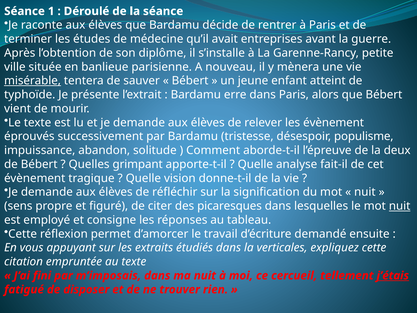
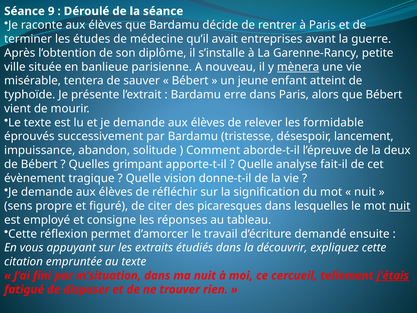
1: 1 -> 9
mènera underline: none -> present
misérable underline: present -> none
les évènement: évènement -> formidable
populisme: populisme -> lancement
verticales: verticales -> découvrir
m’imposais: m’imposais -> m’situation
